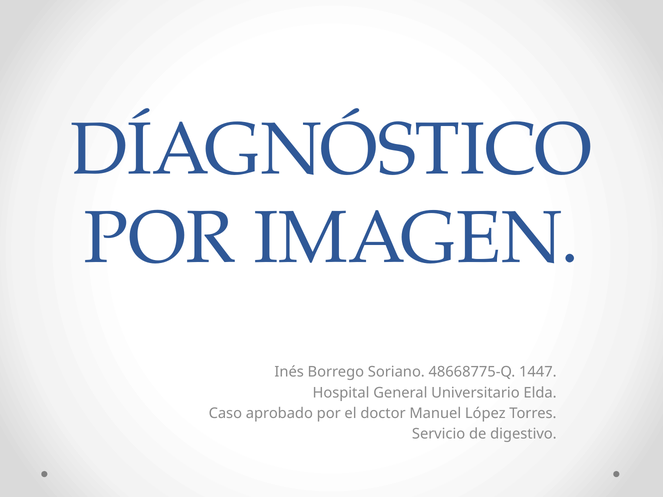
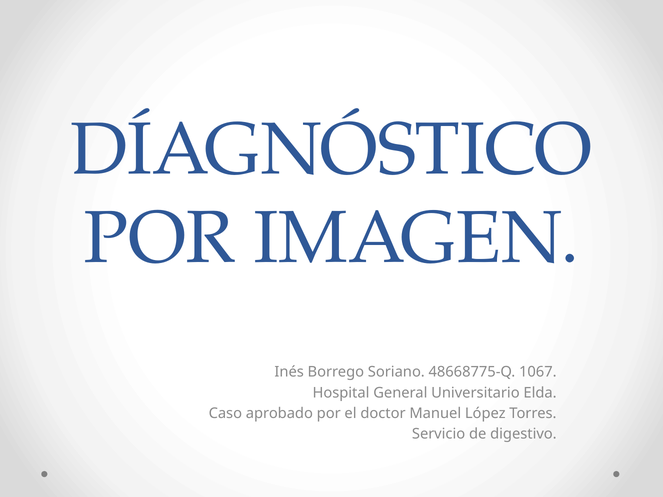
1447: 1447 -> 1067
